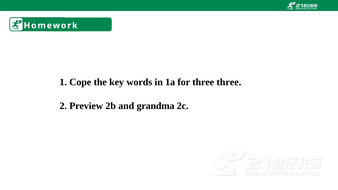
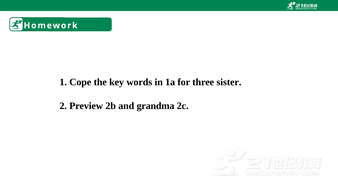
three three: three -> sister
